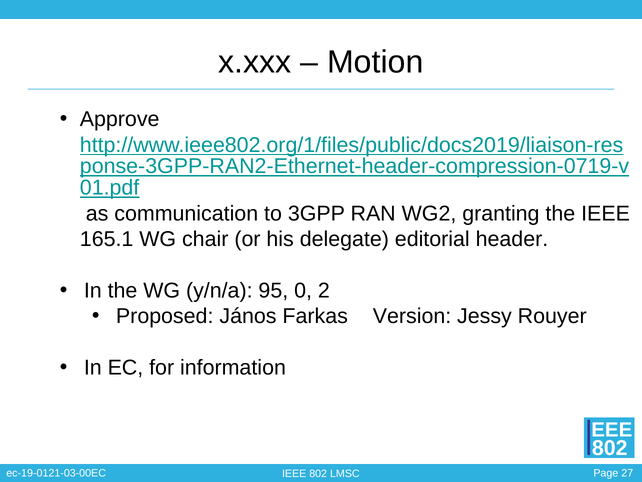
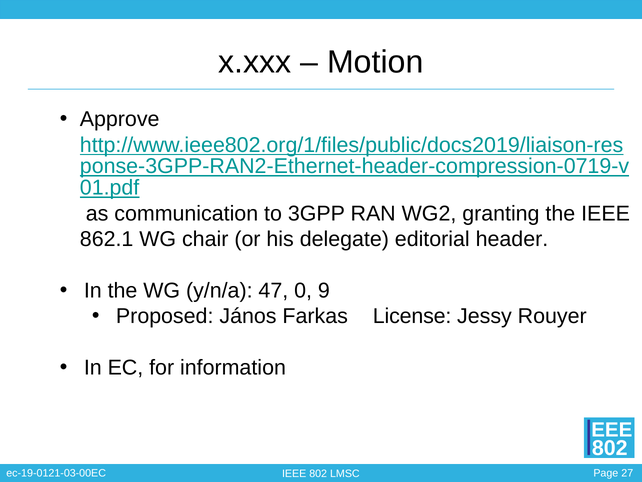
165.1: 165.1 -> 862.1
95: 95 -> 47
2: 2 -> 9
Version: Version -> License
